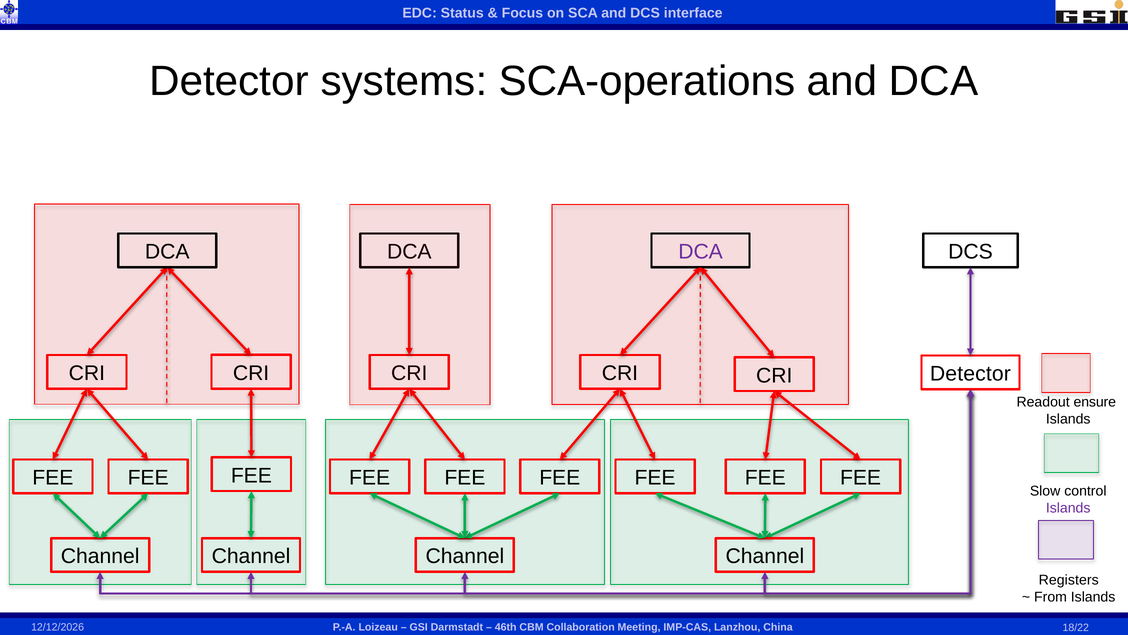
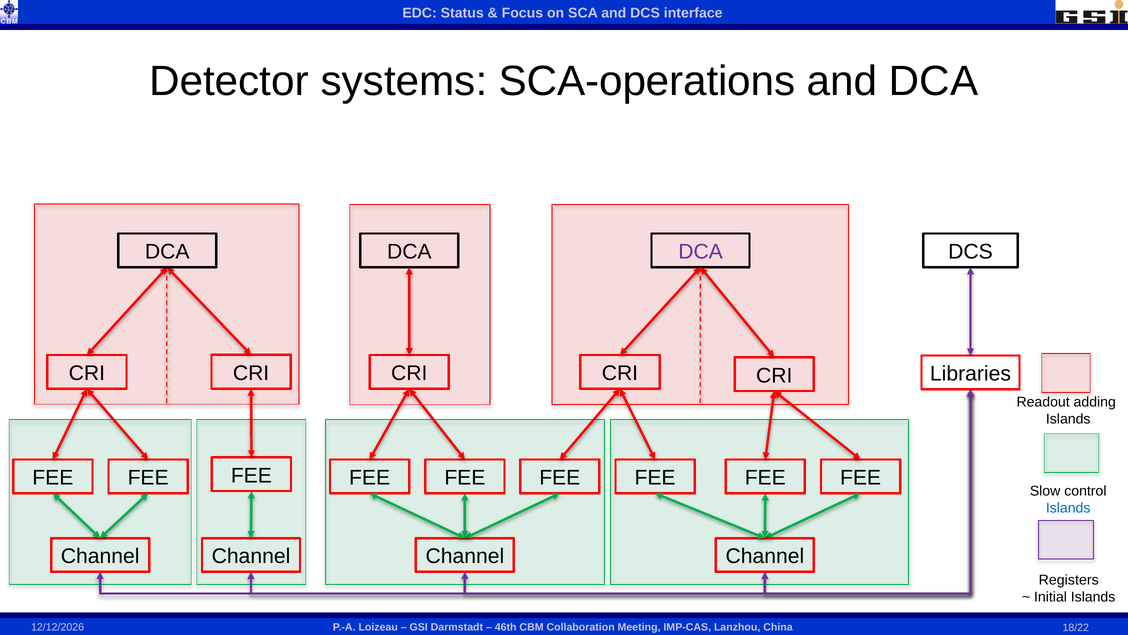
CRI Detector: Detector -> Libraries
ensure: ensure -> adding
Islands at (1068, 508) colour: purple -> blue
From: From -> Initial
